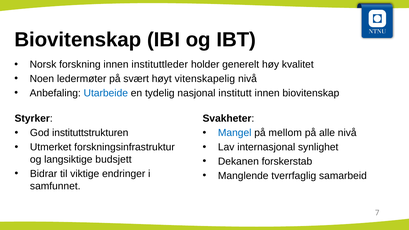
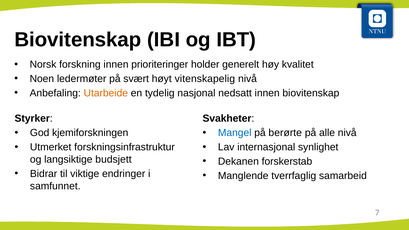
instituttleder: instituttleder -> prioriteringer
Utarbeide colour: blue -> orange
institutt: institutt -> nedsatt
instituttstrukturen: instituttstrukturen -> kjemiforskningen
mellom: mellom -> berørte
